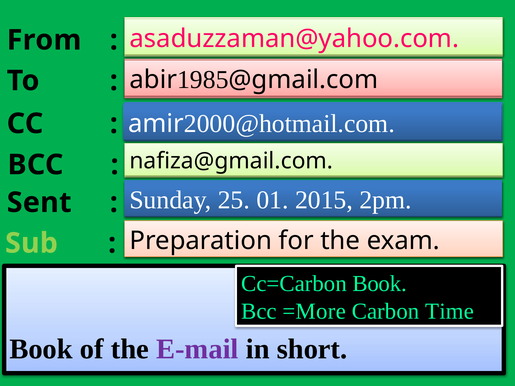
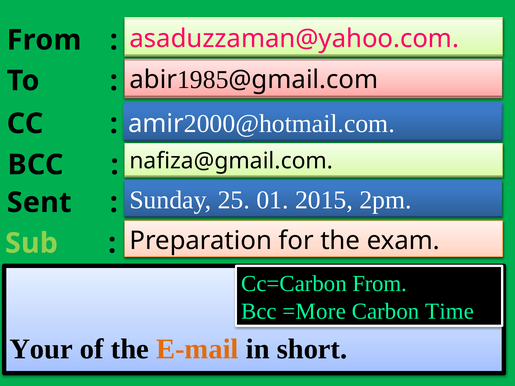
Cc=Carbon Book: Book -> From
Book at (41, 349): Book -> Your
E-mail colour: purple -> orange
